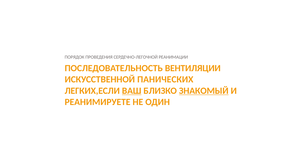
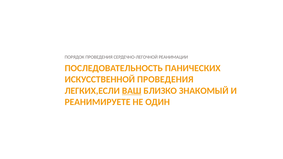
ВЕНТИЛЯЦИИ: ВЕНТИЛЯЦИИ -> ПАНИЧЕСКИХ
ИСКУССТВЕННОЙ ПАНИЧЕСКИХ: ПАНИЧЕСКИХ -> ПРОВЕДЕНИЯ
ЗНАКОМЫЙ underline: present -> none
